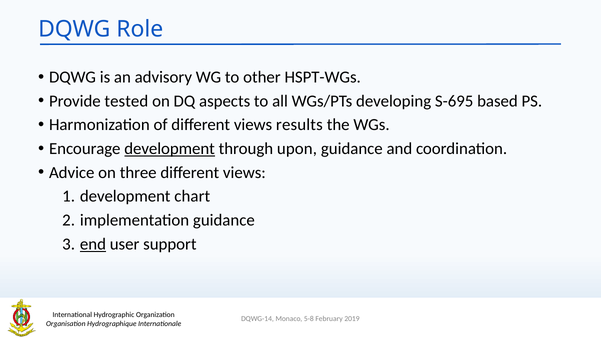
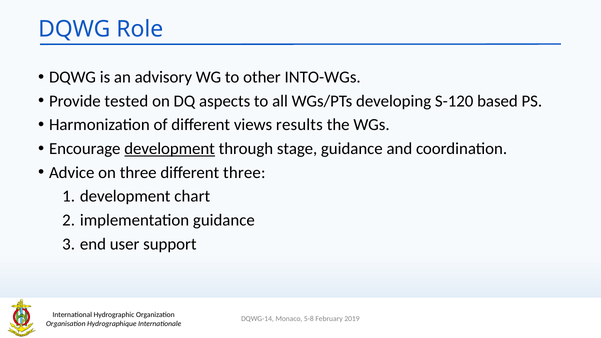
HSPT-WGs: HSPT-WGs -> INTO-WGs
S-695: S-695 -> S-120
upon: upon -> stage
three different views: views -> three
end underline: present -> none
